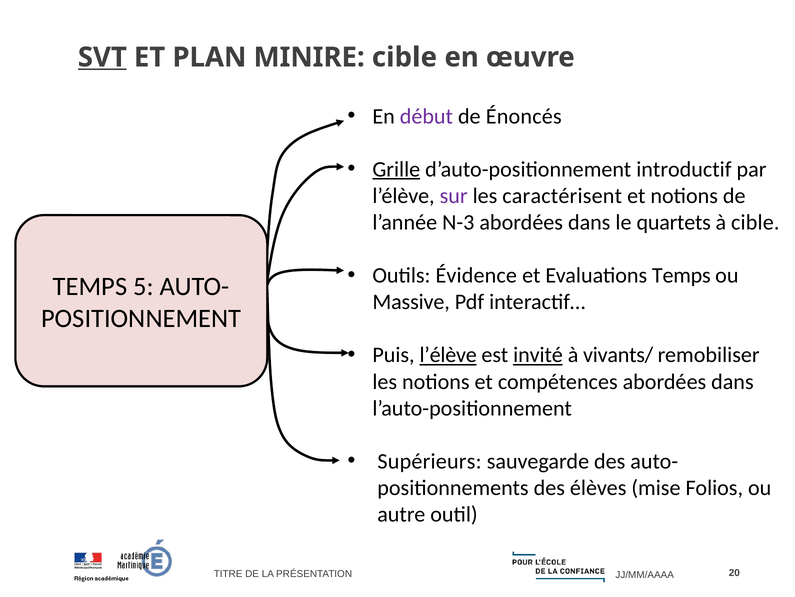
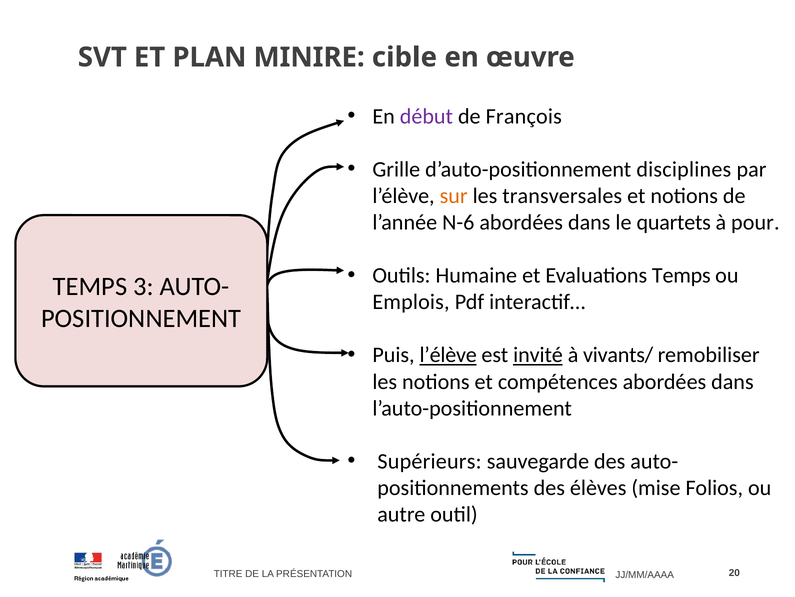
SVT underline: present -> none
Énoncés: Énoncés -> François
Grille underline: present -> none
introductif: introductif -> disciplines
sur colour: purple -> orange
caractérisent: caractérisent -> transversales
N-3: N-3 -> N-6
à cible: cible -> pour
Évidence: Évidence -> Humaine
5: 5 -> 3
Massive: Massive -> Emplois
